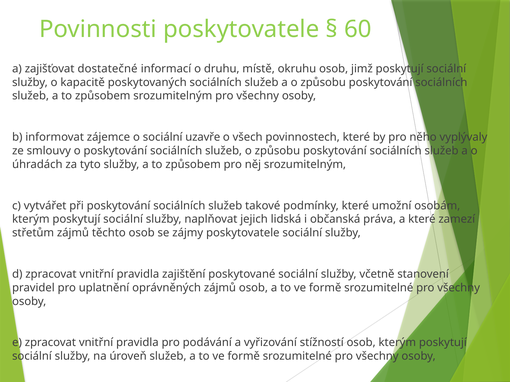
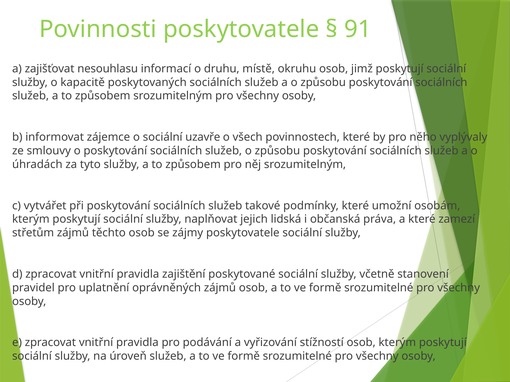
60: 60 -> 91
dostatečné: dostatečné -> nesouhlasu
